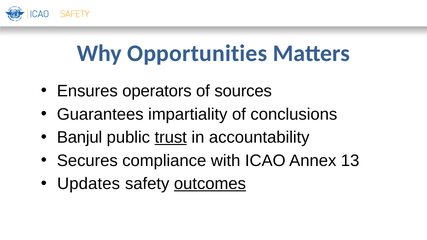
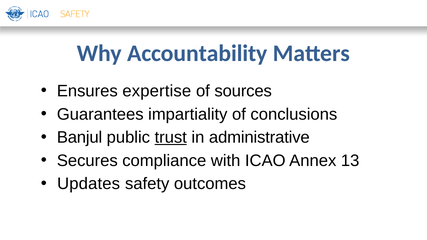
Opportunities: Opportunities -> Accountability
operators: operators -> expertise
accountability: accountability -> administrative
outcomes underline: present -> none
